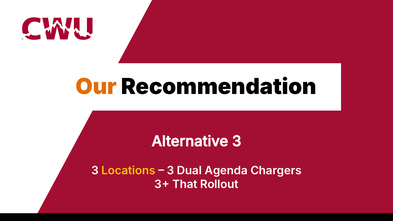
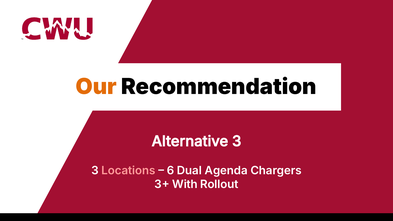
Locations colour: yellow -> pink
3 at (171, 171): 3 -> 6
That: That -> With
